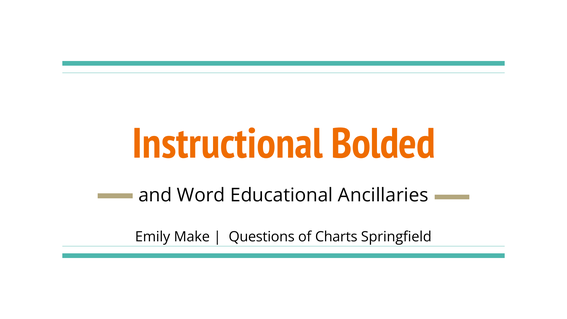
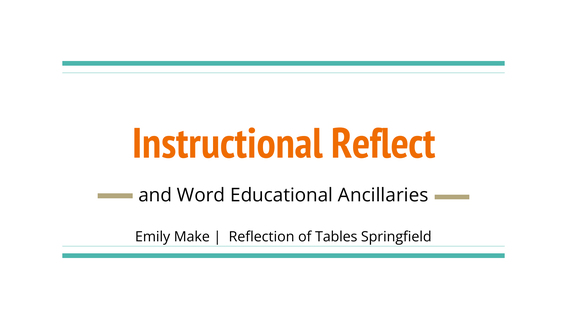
Bolded: Bolded -> Reflect
Questions: Questions -> Reflection
Charts: Charts -> Tables
